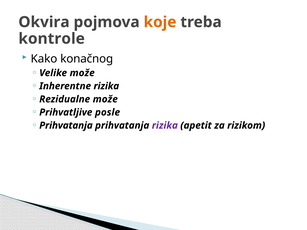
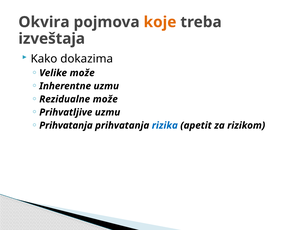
kontrole: kontrole -> izveštaja
konačnog: konačnog -> dokazima
Inherentne rizika: rizika -> uzmu
Prihvatljive posle: posle -> uzmu
rizika at (165, 126) colour: purple -> blue
